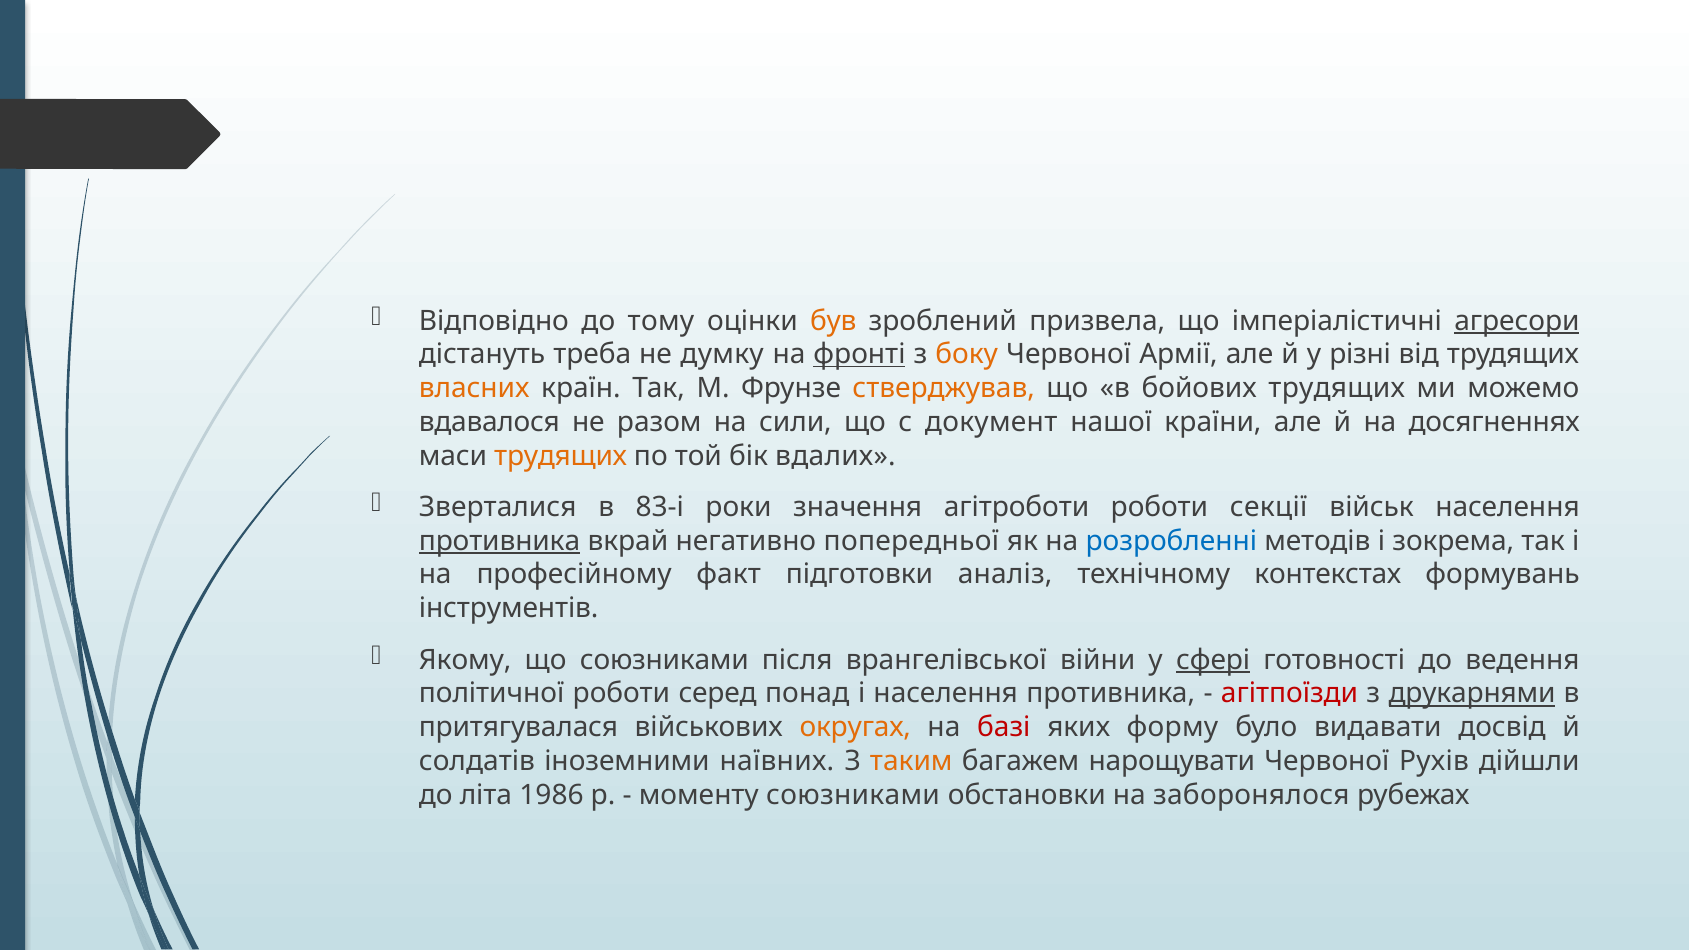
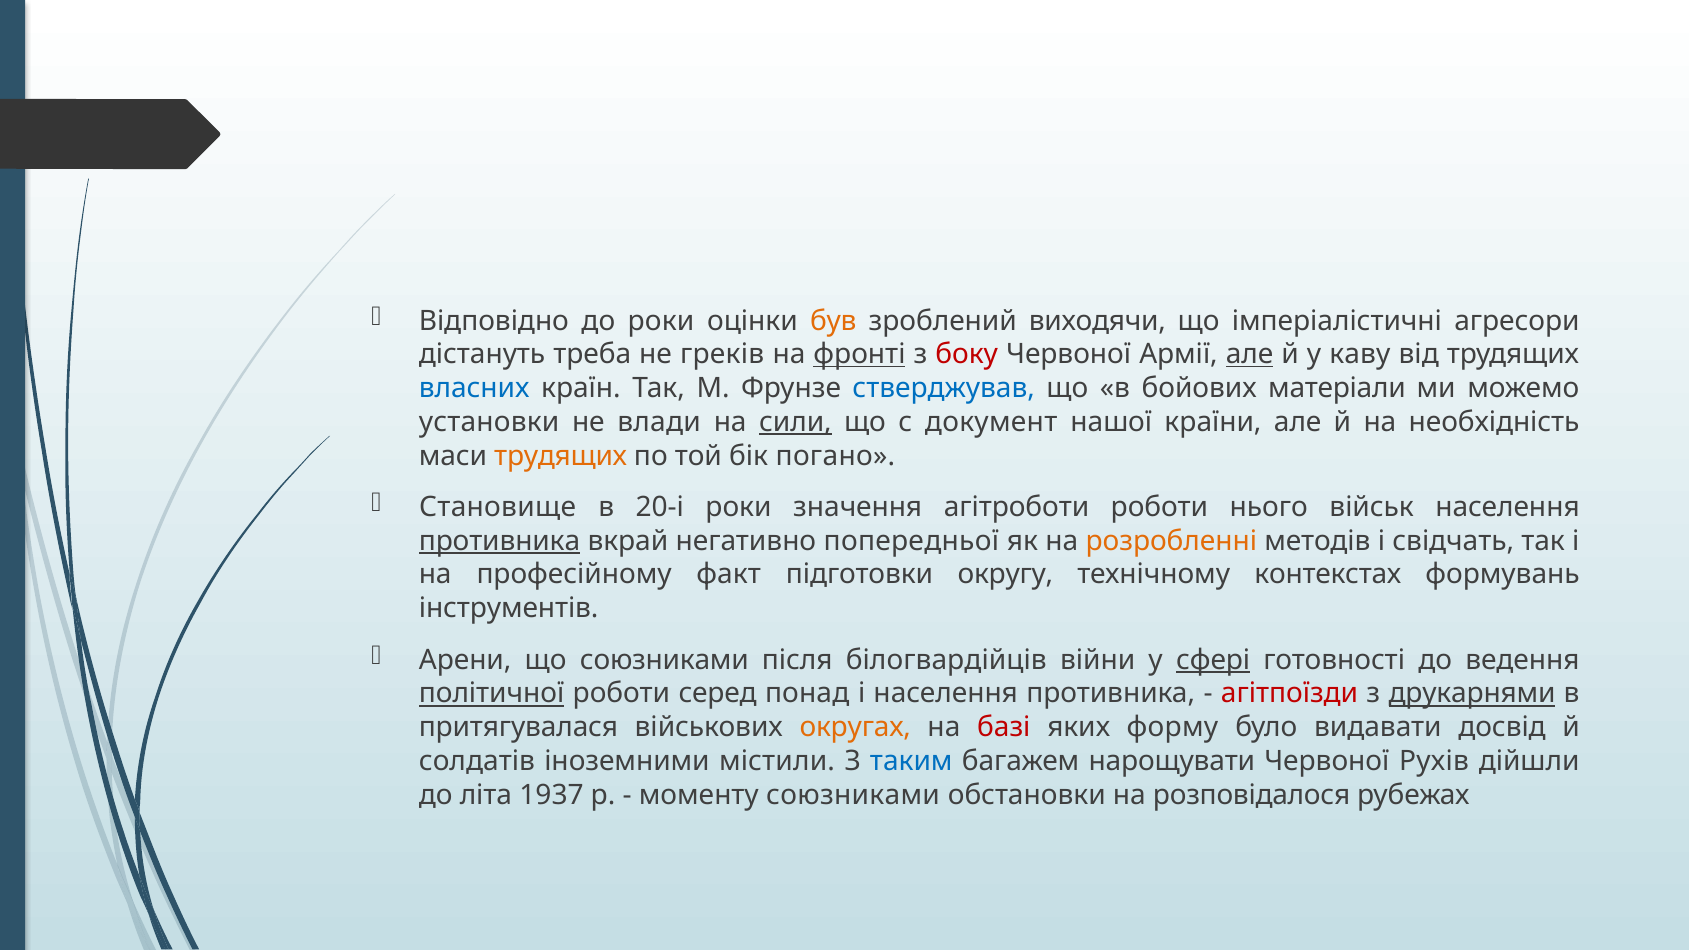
до тому: тому -> роки
призвела: призвела -> виходячи
агресори underline: present -> none
думку: думку -> греків
боку colour: orange -> red
але at (1250, 355) underline: none -> present
різні: різні -> каву
власних colour: orange -> blue
стверджував colour: orange -> blue
бойових трудящих: трудящих -> матеріали
вдавалося: вдавалося -> установки
разом: разом -> влади
сили underline: none -> present
досягненнях: досягненнях -> необхідність
вдалих: вдалих -> погано
Зверталися: Зверталися -> Становище
83-і: 83-і -> 20-і
секції: секції -> нього
розробленні colour: blue -> orange
зокрема: зокрема -> свідчать
аналіз: аналіз -> округу
Якому: Якому -> Арени
врангелівської: врангелівської -> білогвардійців
політичної underline: none -> present
наївних: наївних -> містили
таким colour: orange -> blue
1986: 1986 -> 1937
заборонялося: заборонялося -> розповідалося
